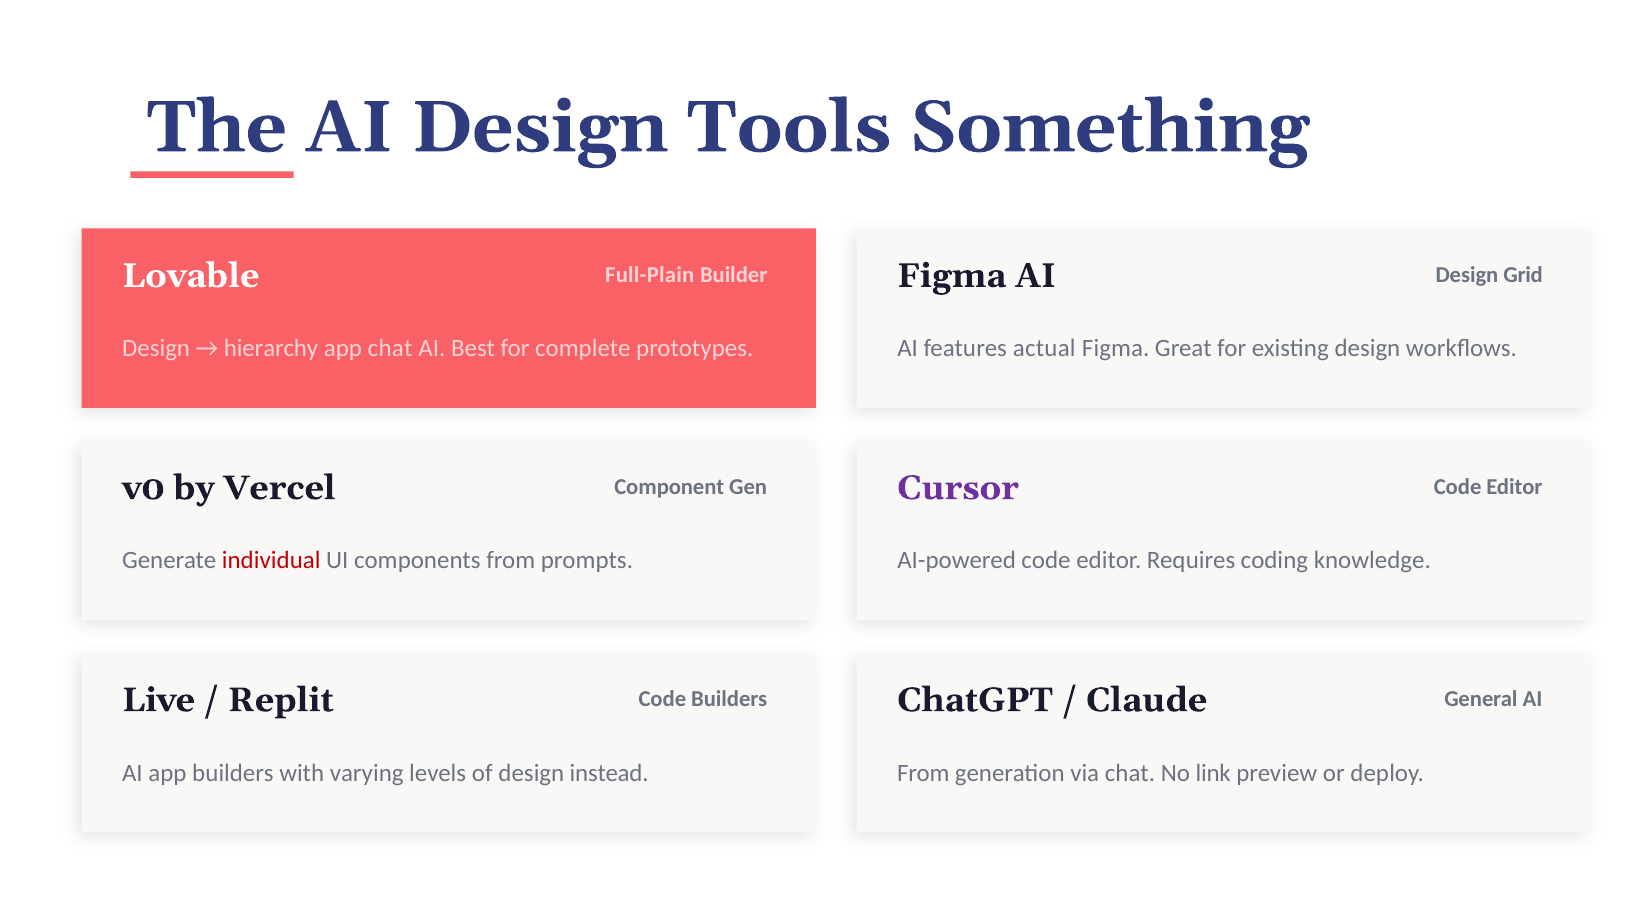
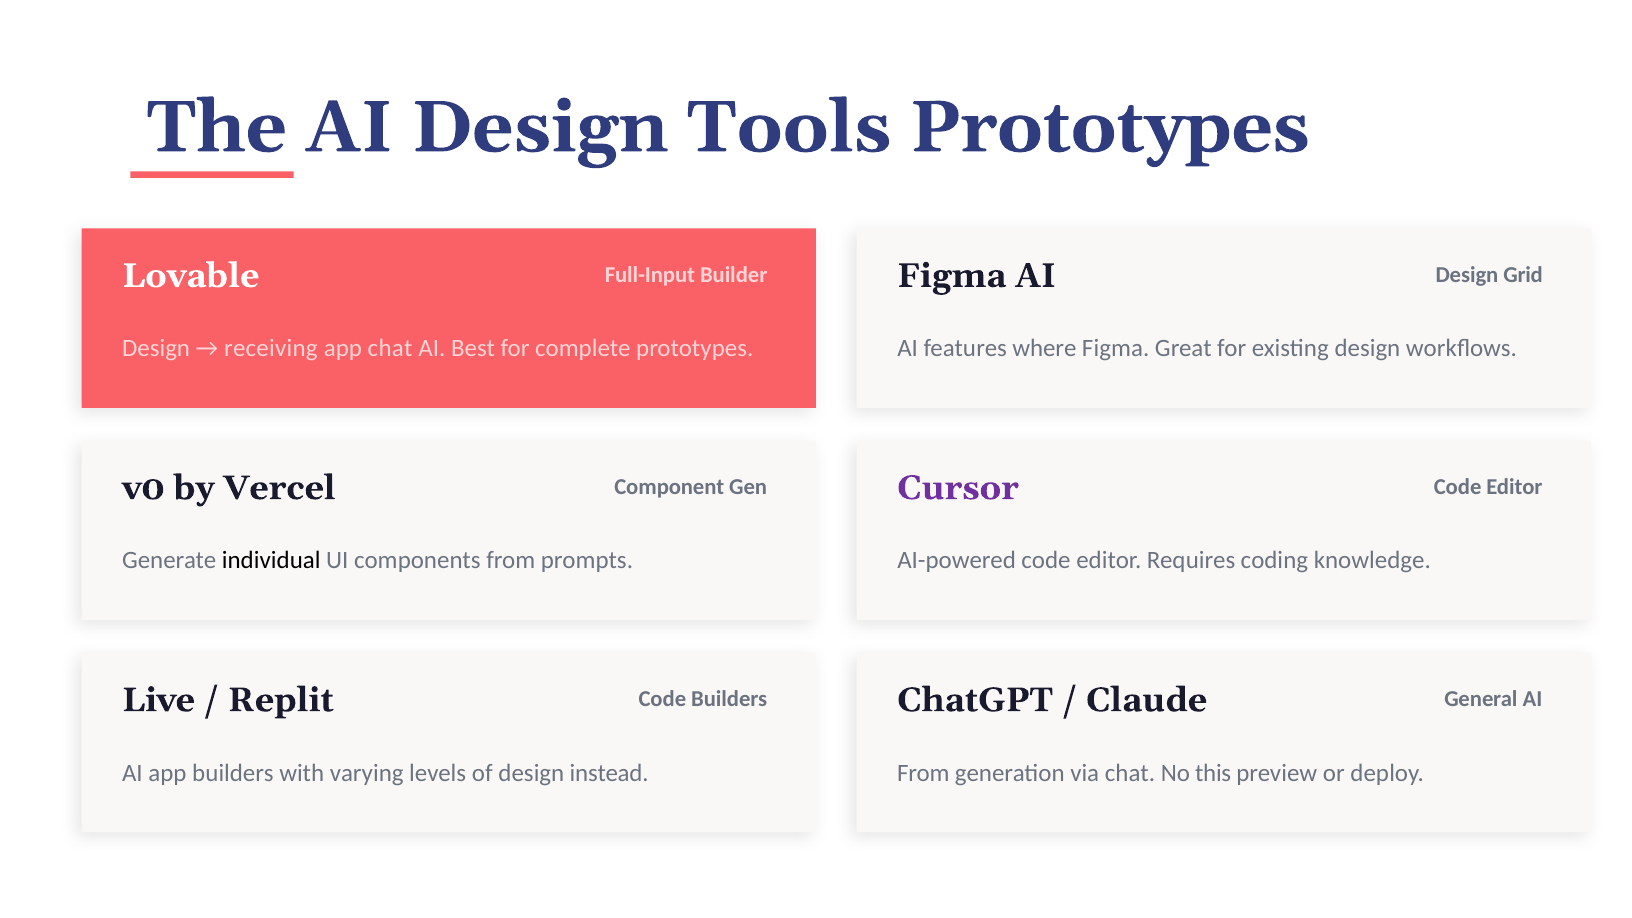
Tools Something: Something -> Prototypes
Full-Plain: Full-Plain -> Full-Input
hierarchy: hierarchy -> receiving
actual: actual -> where
individual colour: red -> black
link: link -> this
